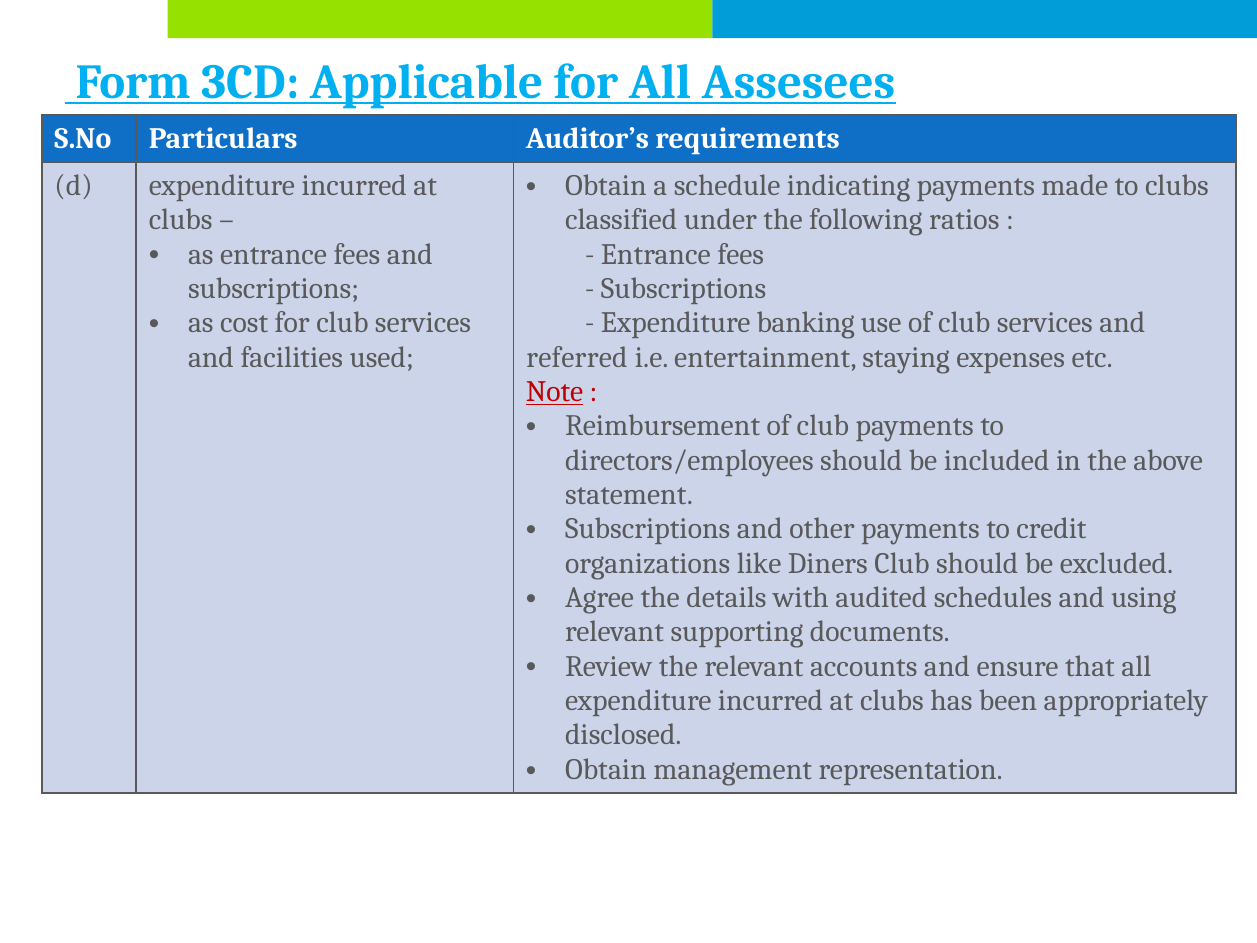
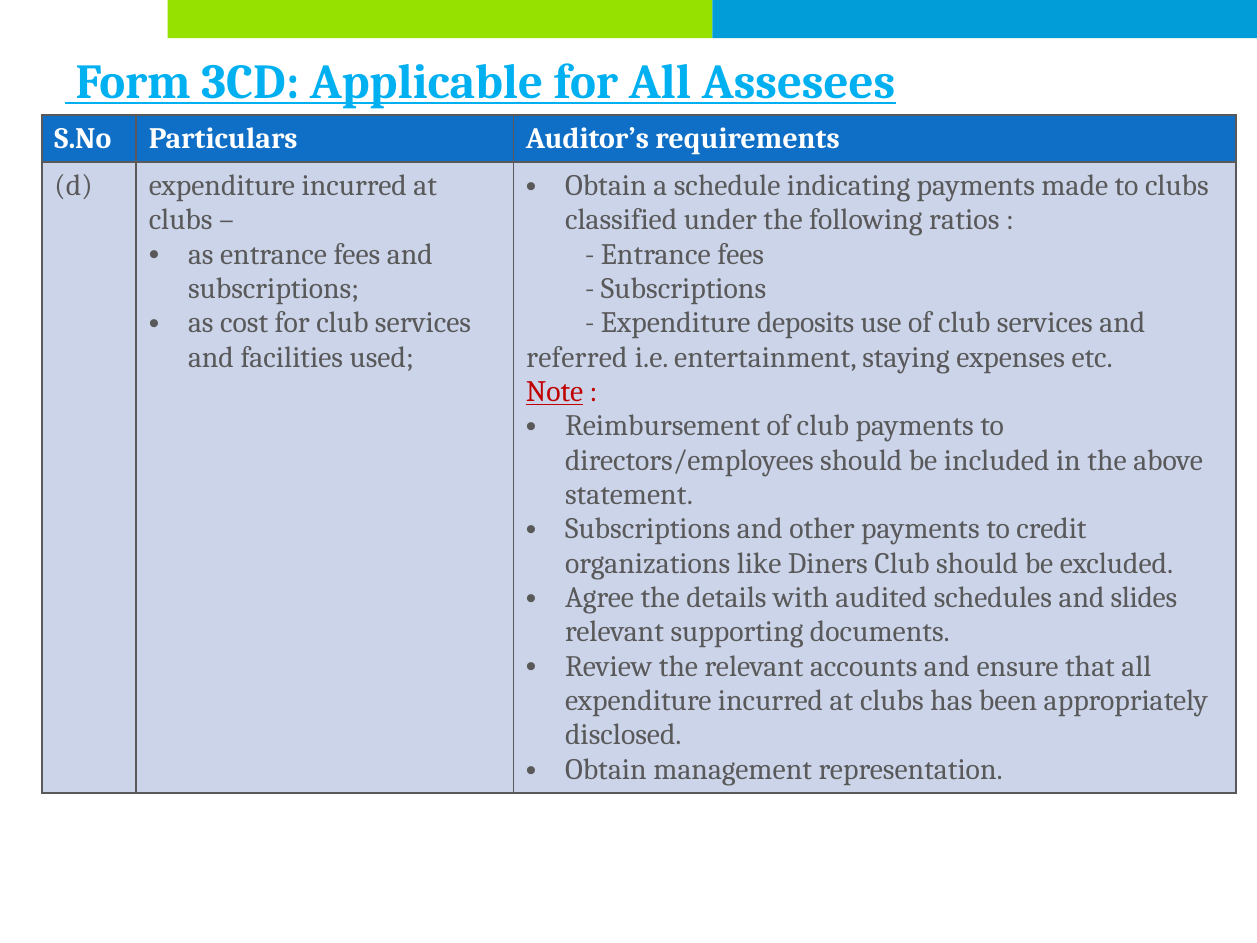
banking: banking -> deposits
using: using -> slides
